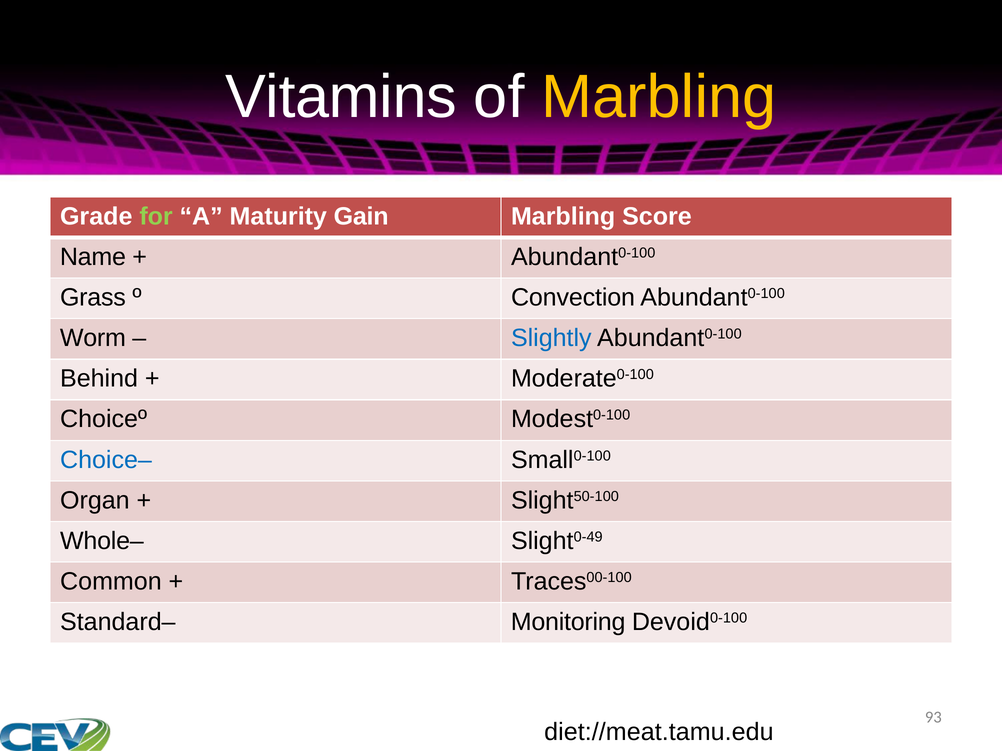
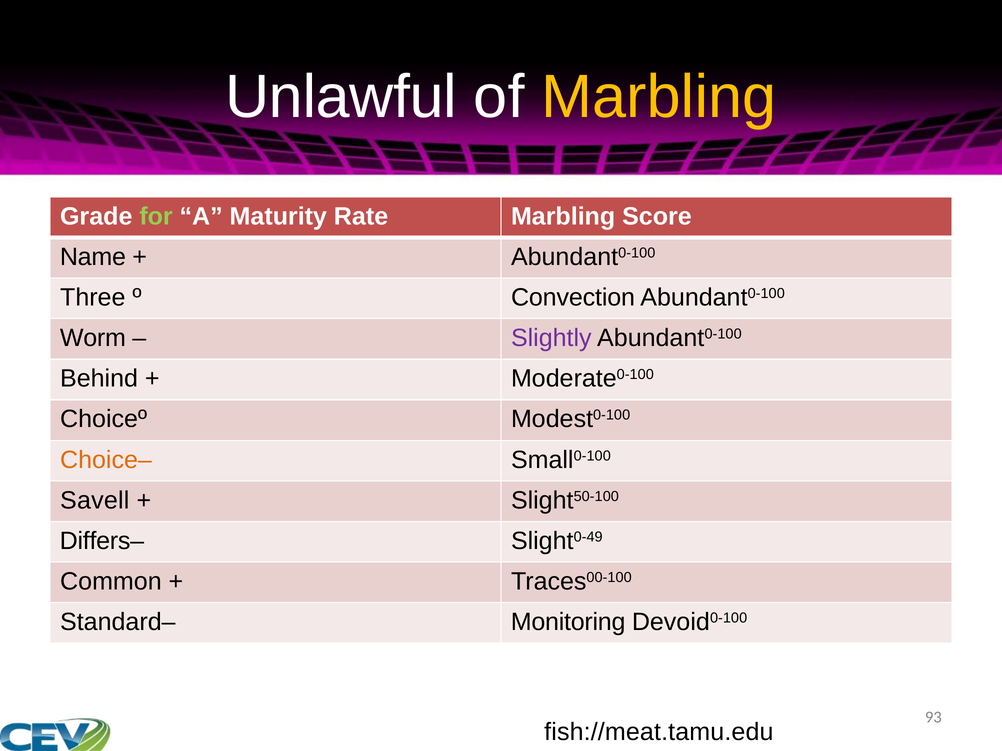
Vitamins: Vitamins -> Unlawful
Gain: Gain -> Rate
Grass: Grass -> Three
Slightly colour: blue -> purple
Choice– colour: blue -> orange
Organ: Organ -> Savell
Whole–: Whole– -> Differs–
diet://meat.tamu.edu: diet://meat.tamu.edu -> fish://meat.tamu.edu
